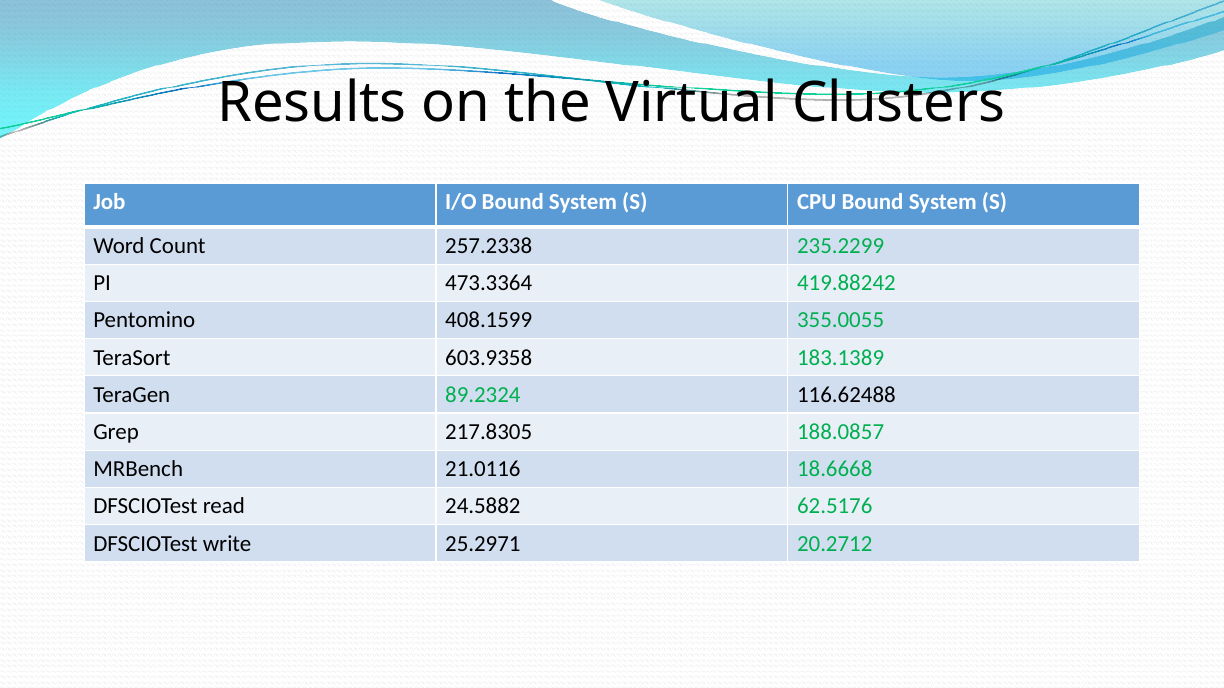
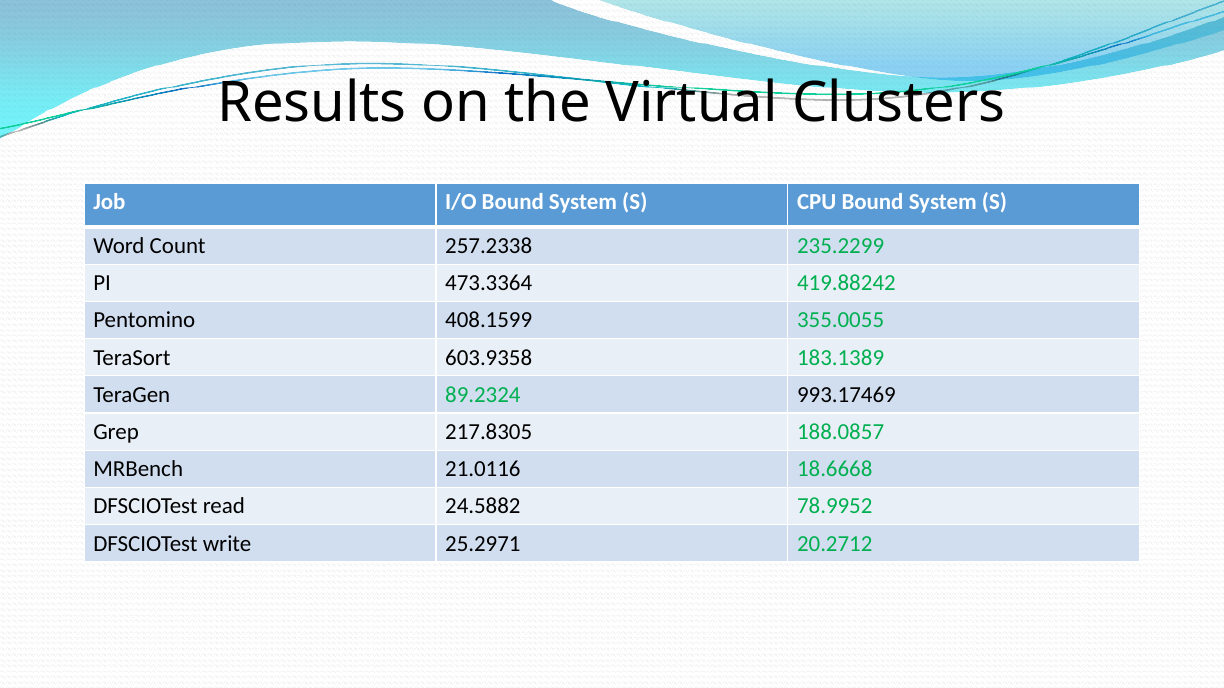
116.62488: 116.62488 -> 993.17469
62.5176: 62.5176 -> 78.9952
